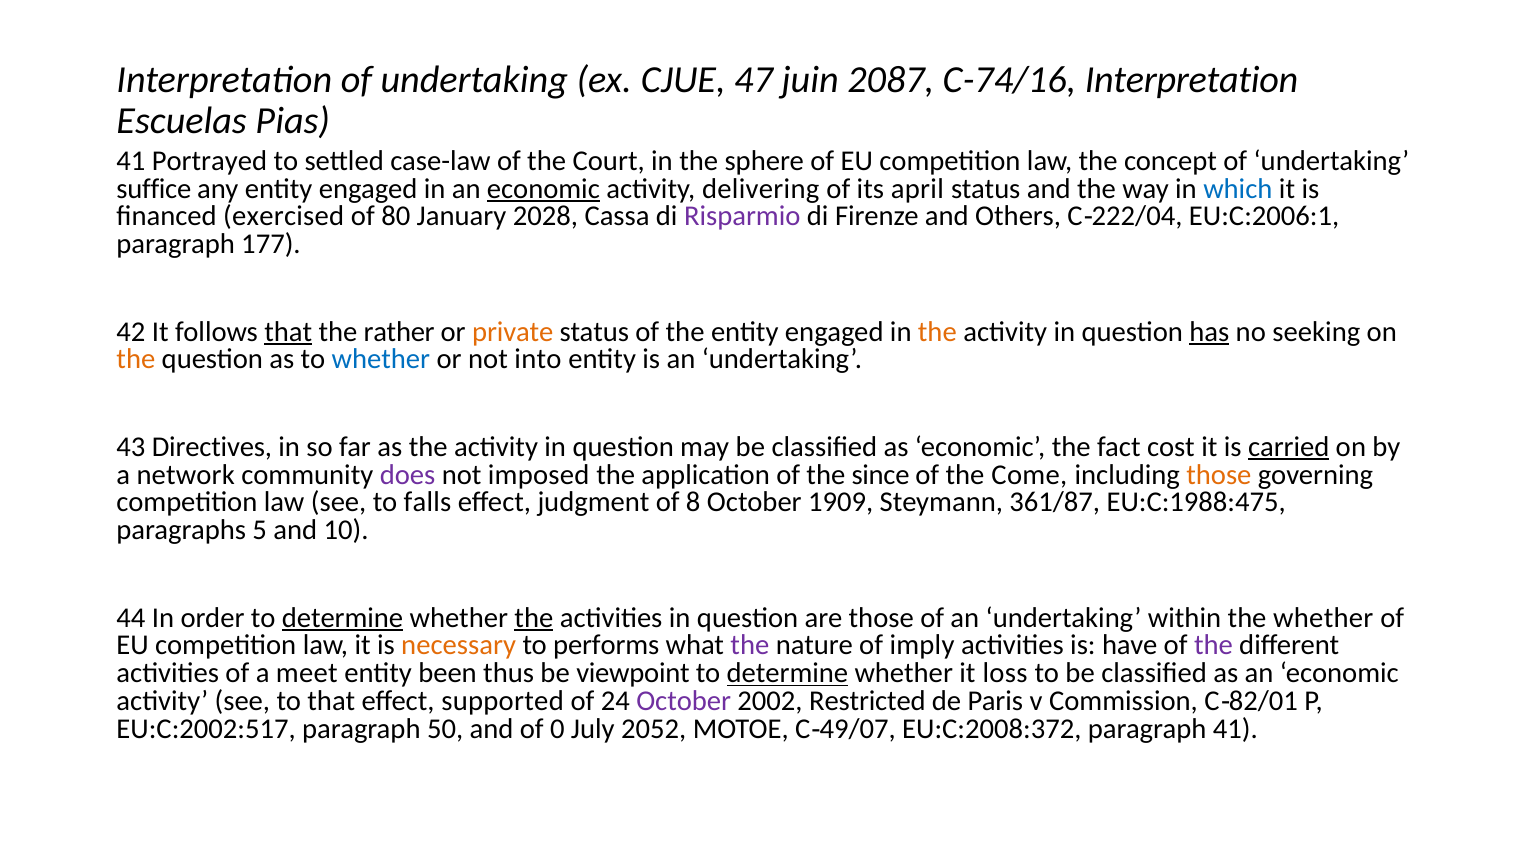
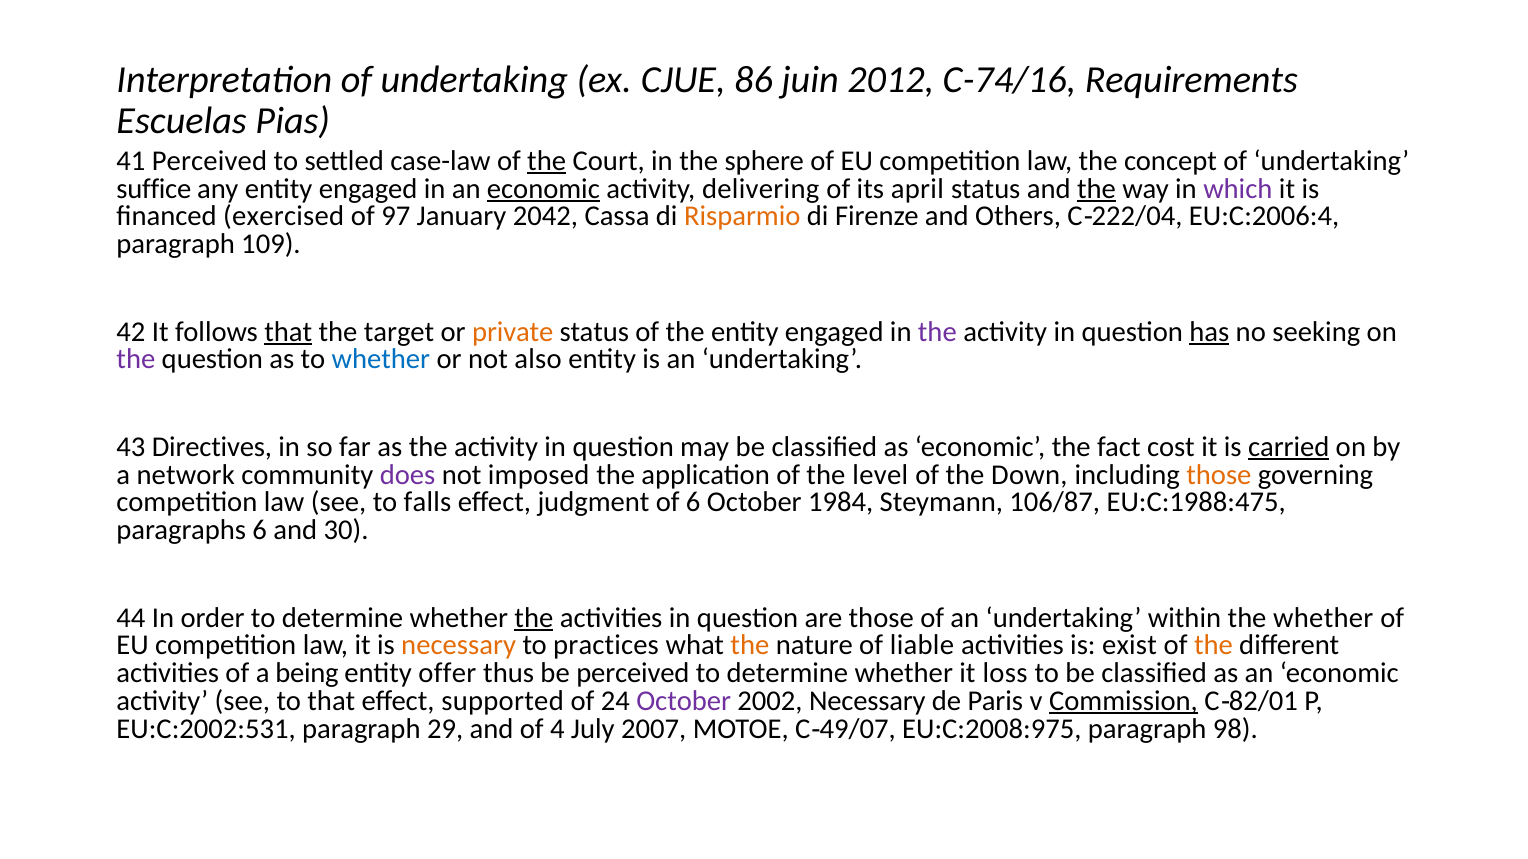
47: 47 -> 86
2087: 2087 -> 2012
C-74/16 Interpretation: Interpretation -> Requirements
41 Portrayed: Portrayed -> Perceived
the at (547, 161) underline: none -> present
the at (1096, 189) underline: none -> present
which colour: blue -> purple
80: 80 -> 97
2028: 2028 -> 2042
Risparmio colour: purple -> orange
EU:C:2006:1: EU:C:2006:1 -> EU:C:2006:4
177: 177 -> 109
rather: rather -> target
the at (937, 332) colour: orange -> purple
the at (136, 360) colour: orange -> purple
into: into -> also
since: since -> level
Come: Come -> Down
of 8: 8 -> 6
1909: 1909 -> 1984
361/87: 361/87 -> 106/87
paragraphs 5: 5 -> 6
10: 10 -> 30
determine at (343, 618) underline: present -> none
performs: performs -> practices
the at (750, 646) colour: purple -> orange
imply: imply -> liable
have: have -> exist
the at (1213, 646) colour: purple -> orange
meet: meet -> being
been: been -> offer
be viewpoint: viewpoint -> perceived
determine at (787, 674) underline: present -> none
2002 Restricted: Restricted -> Necessary
Commission underline: none -> present
EU:C:2002:517: EU:C:2002:517 -> EU:C:2002:531
50: 50 -> 29
0: 0 -> 4
2052: 2052 -> 2007
EU:C:2008:372: EU:C:2008:372 -> EU:C:2008:975
paragraph 41: 41 -> 98
